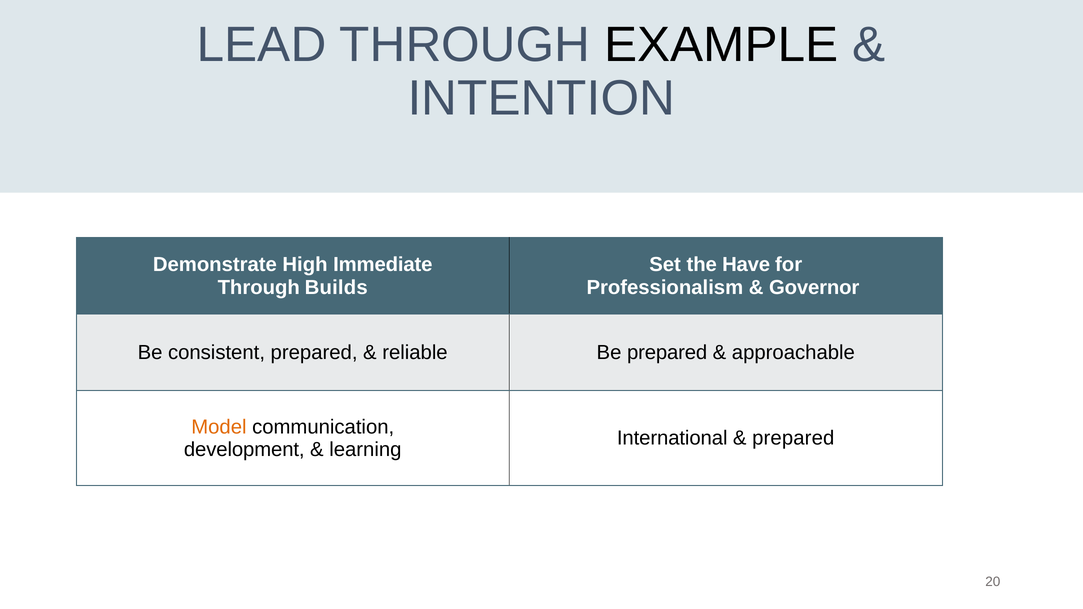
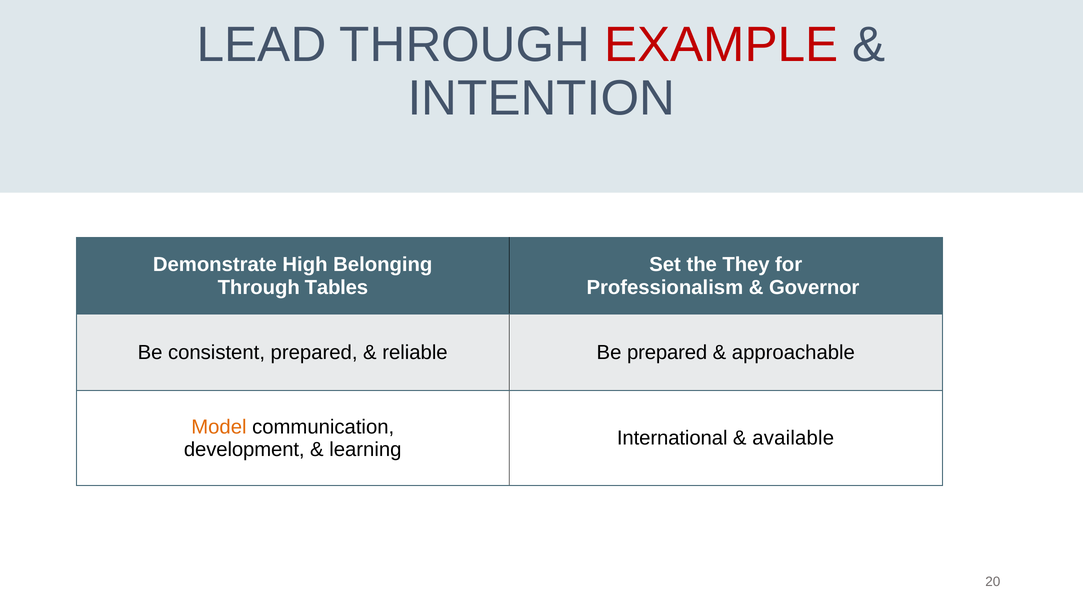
EXAMPLE colour: black -> red
Immediate: Immediate -> Belonging
Have: Have -> They
Builds: Builds -> Tables
prepared at (793, 438): prepared -> available
